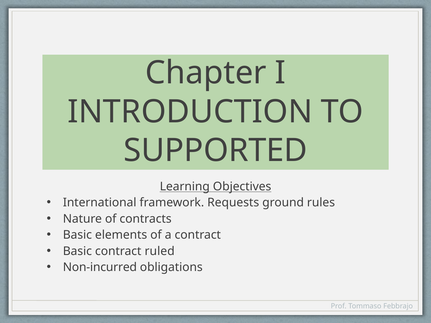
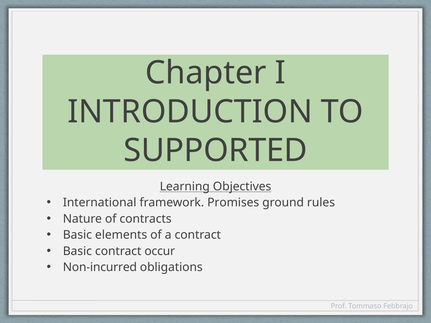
Requests: Requests -> Promises
ruled: ruled -> occur
